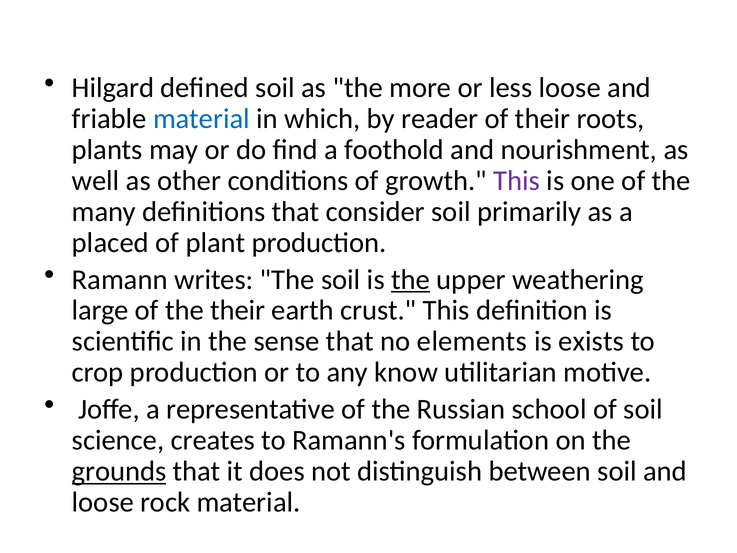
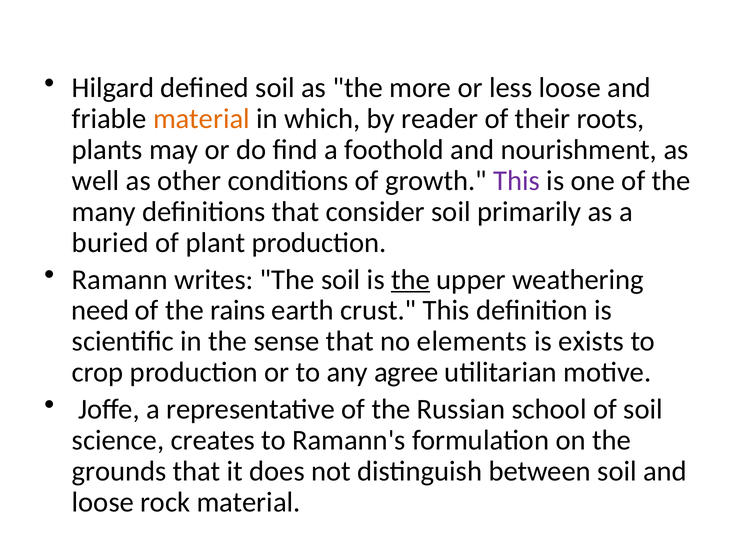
material at (201, 119) colour: blue -> orange
placed: placed -> buried
large: large -> need
the their: their -> rains
know: know -> agree
grounds underline: present -> none
